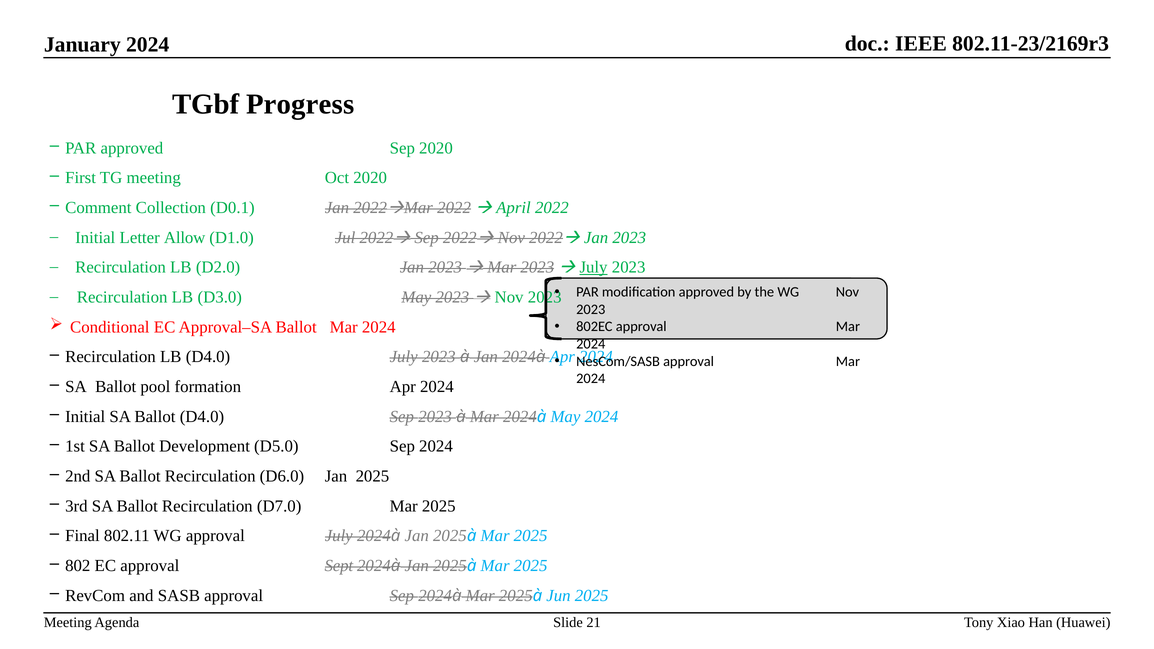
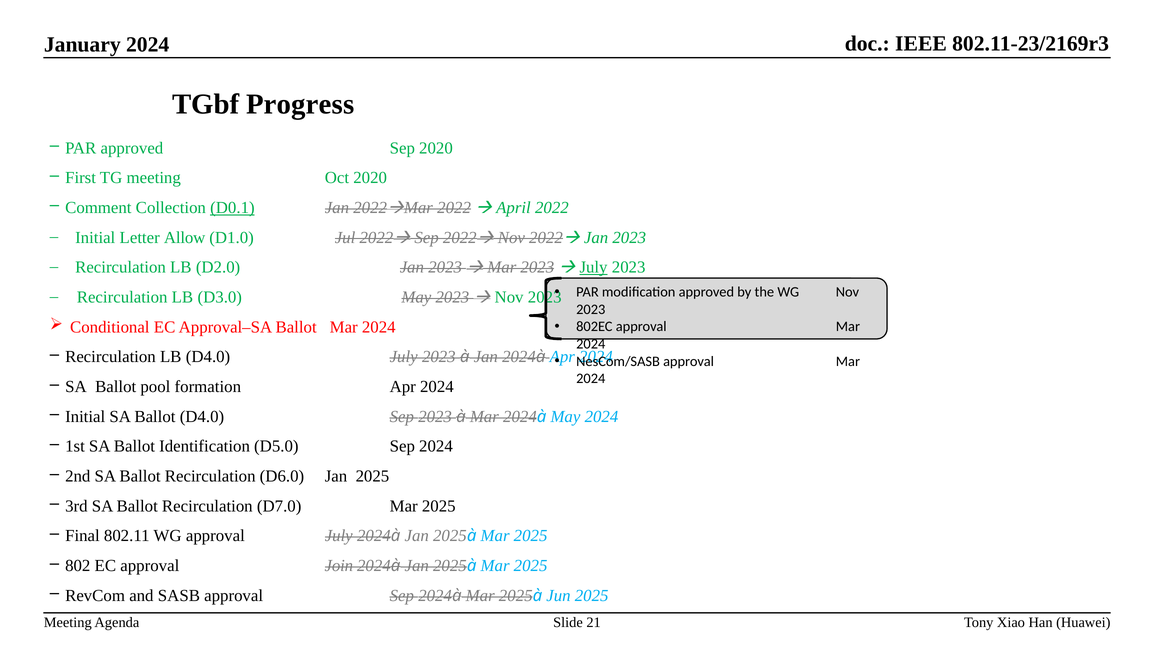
D0.1 underline: none -> present
Development: Development -> Identification
Sept: Sept -> Join
